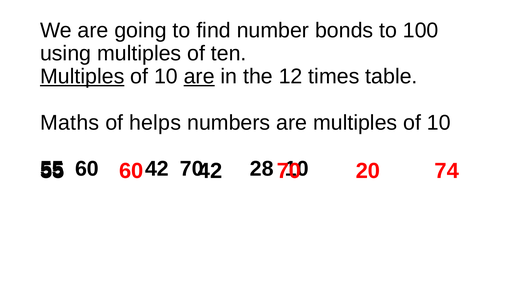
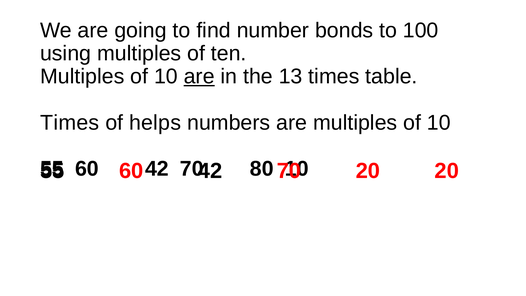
Multiples at (82, 77) underline: present -> none
12: 12 -> 13
Maths at (70, 123): Maths -> Times
28: 28 -> 80
20 74: 74 -> 20
